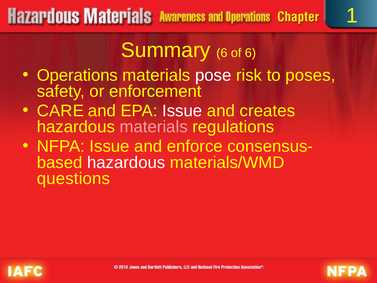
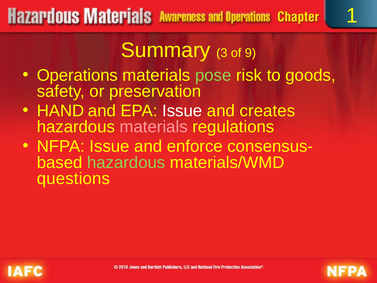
Summary 6: 6 -> 3
of 6: 6 -> 9
pose colour: white -> light green
poses: poses -> goods
enforcement: enforcement -> preservation
CARE: CARE -> HAND
hazardous at (126, 162) colour: white -> light green
